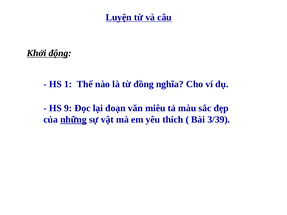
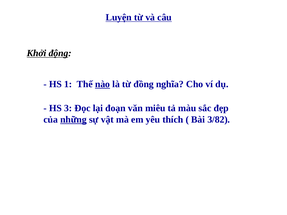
nào underline: none -> present
9: 9 -> 3
3/39: 3/39 -> 3/82
